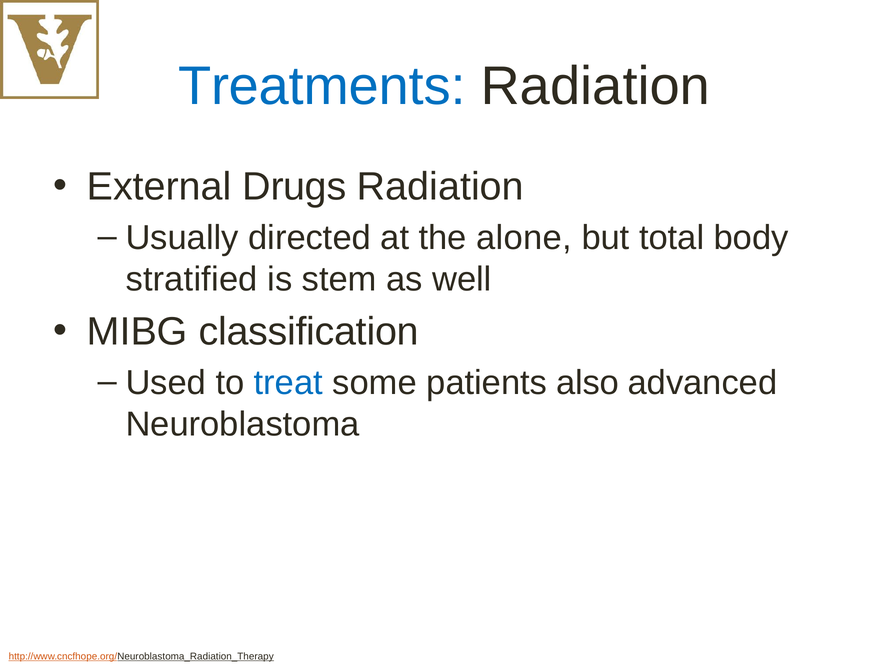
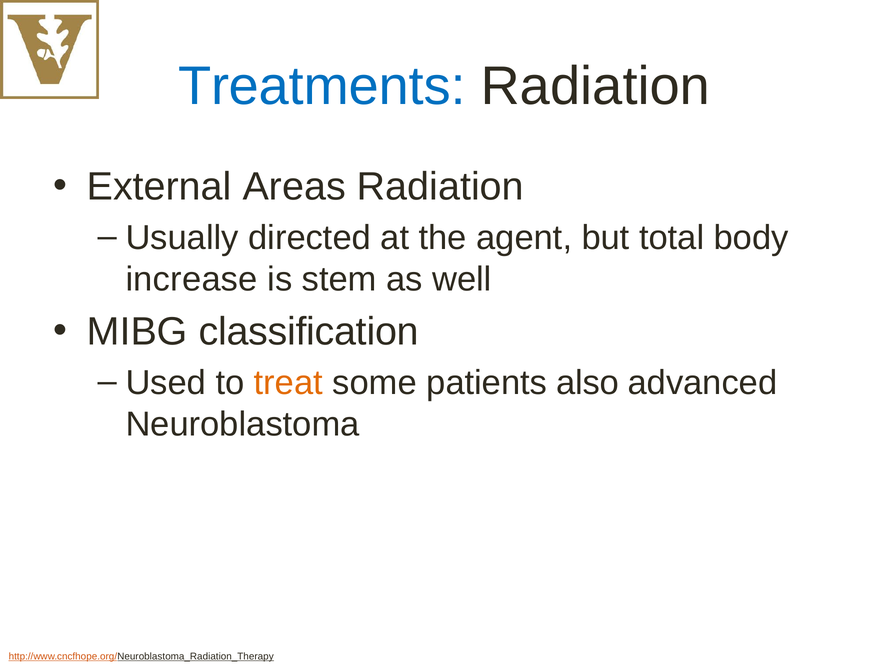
Drugs: Drugs -> Areas
alone: alone -> agent
stratified: stratified -> increase
treat colour: blue -> orange
